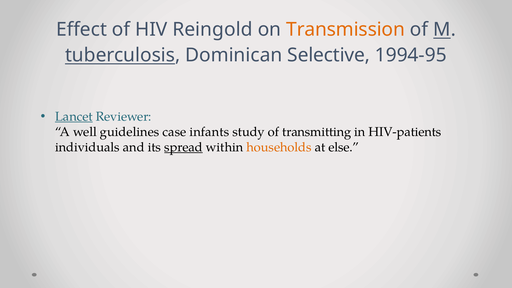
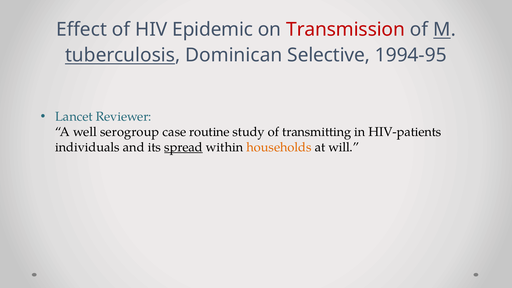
Reingold: Reingold -> Epidemic
Transmission colour: orange -> red
Lancet underline: present -> none
guidelines: guidelines -> serogroup
infants: infants -> routine
else: else -> will
